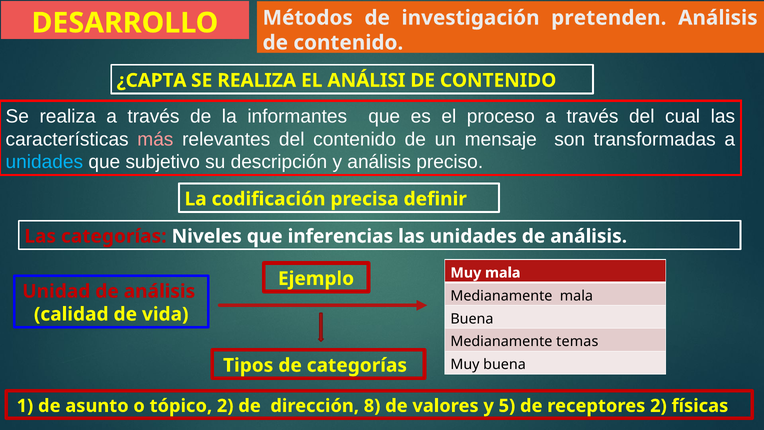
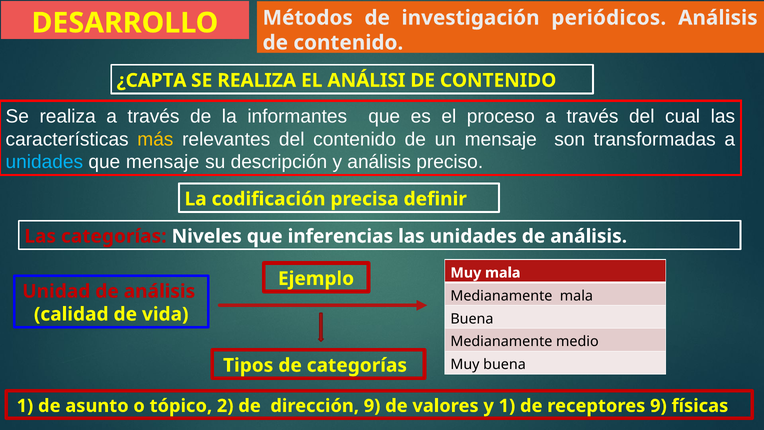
pretenden: pretenden -> periódicos
más colour: pink -> yellow
que subjetivo: subjetivo -> mensaje
temas: temas -> medio
dirección 8: 8 -> 9
y 5: 5 -> 1
receptores 2: 2 -> 9
